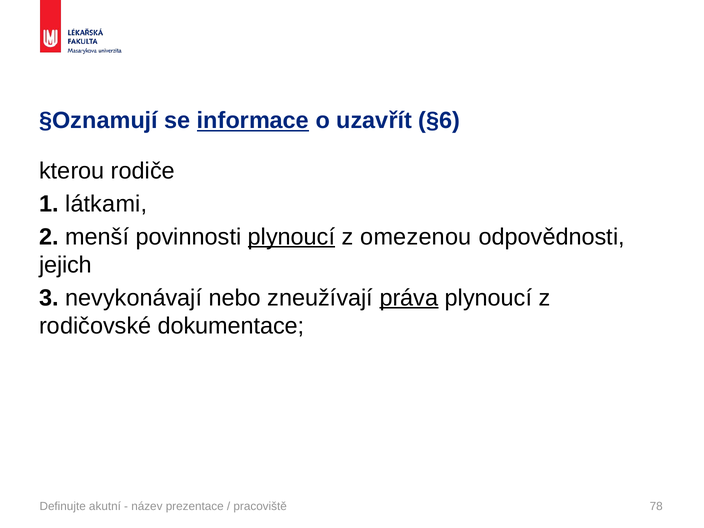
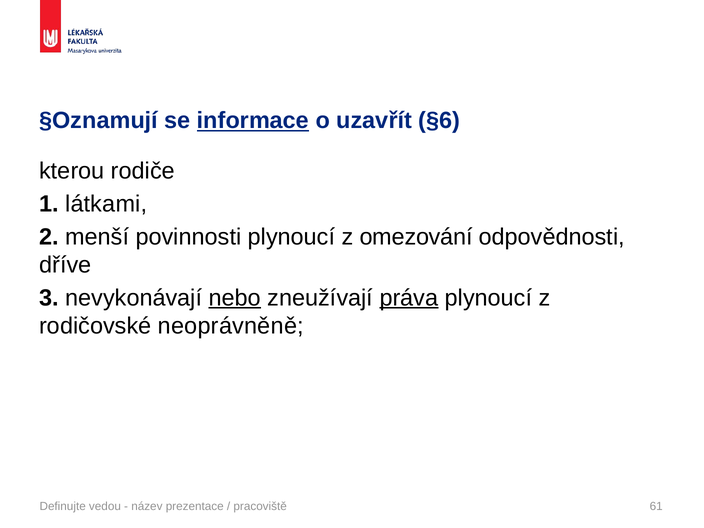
plynoucí at (291, 237) underline: present -> none
omezenou: omezenou -> omezování
jejich: jejich -> dříve
nebo underline: none -> present
dokumentace: dokumentace -> neoprávněně
akutní: akutní -> vedou
78: 78 -> 61
